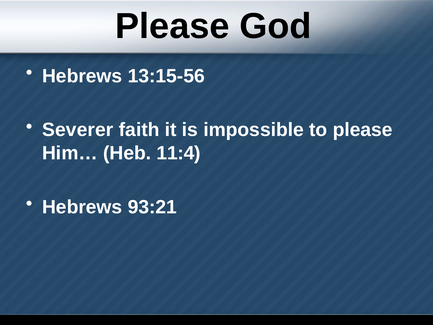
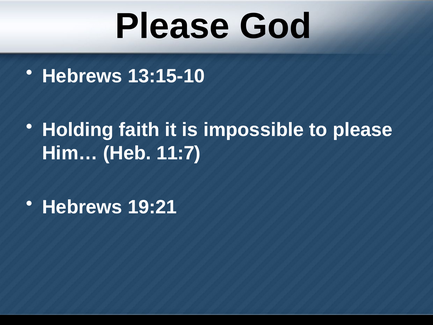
13:15-56: 13:15-56 -> 13:15-10
Severer: Severer -> Holding
11:4: 11:4 -> 11:7
93:21: 93:21 -> 19:21
